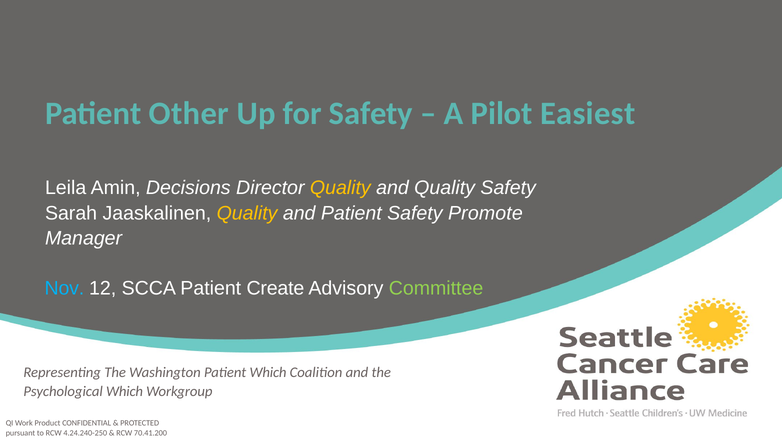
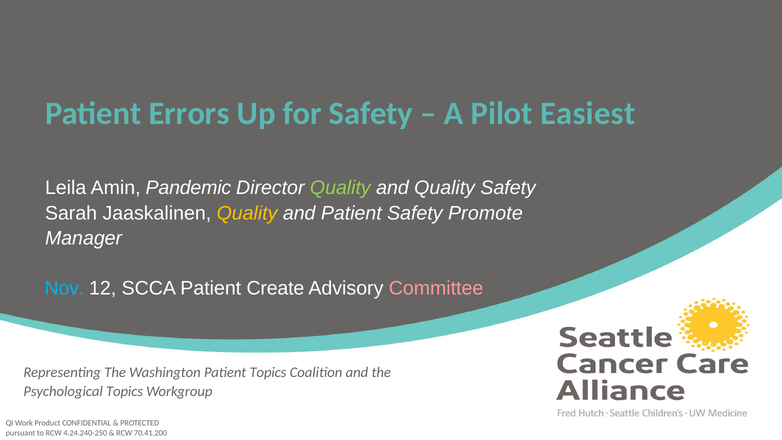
Other: Other -> Errors
Decisions: Decisions -> Pandemic
Quality at (340, 188) colour: yellow -> light green
Committee colour: light green -> pink
Patient Which: Which -> Topics
Psychological Which: Which -> Topics
